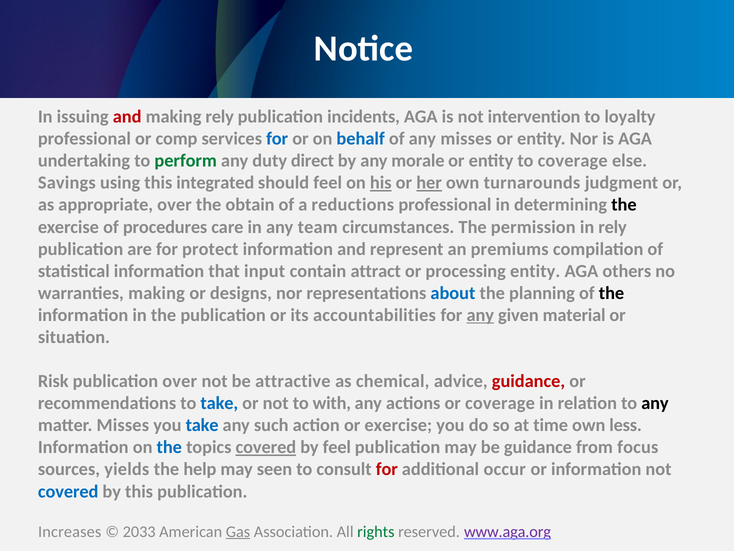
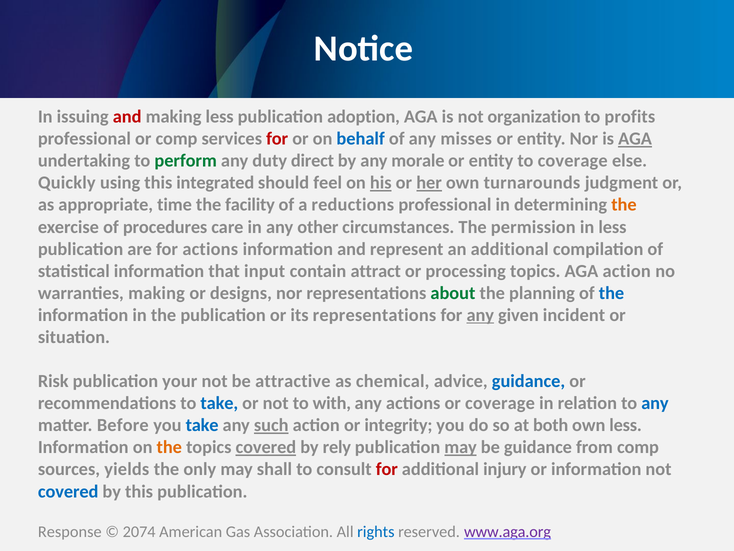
making rely: rely -> less
incidents: incidents -> adoption
intervention: intervention -> organization
loyalty: loyalty -> profits
for at (277, 139) colour: blue -> red
AGA at (635, 139) underline: none -> present
Savings: Savings -> Quickly
appropriate over: over -> time
obtain: obtain -> facility
the at (624, 205) colour: black -> orange
team: team -> other
in rely: rely -> less
for protect: protect -> actions
an premiums: premiums -> additional
processing entity: entity -> topics
AGA others: others -> action
about colour: blue -> green
the at (611, 293) colour: black -> blue
its accountabilities: accountabilities -> representations
material: material -> incident
publication over: over -> your
guidance at (528, 381) colour: red -> blue
any at (655, 403) colour: black -> blue
matter Misses: Misses -> Before
such underline: none -> present
or exercise: exercise -> integrity
time: time -> both
the at (169, 447) colour: blue -> orange
by feel: feel -> rely
may at (461, 447) underline: none -> present
from focus: focus -> comp
help: help -> only
seen: seen -> shall
occur: occur -> injury
Increases: Increases -> Response
2033: 2033 -> 2074
Gas underline: present -> none
rights colour: green -> blue
